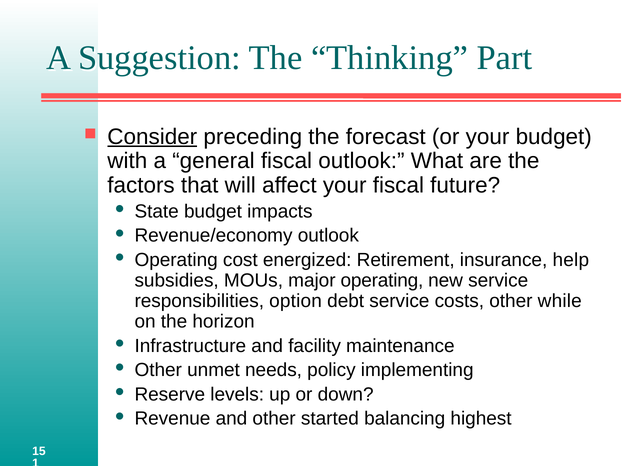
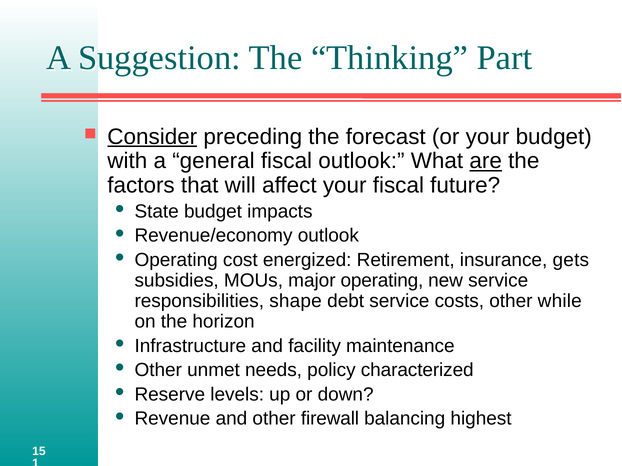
are underline: none -> present
help: help -> gets
option: option -> shape
implementing: implementing -> characterized
started: started -> firewall
